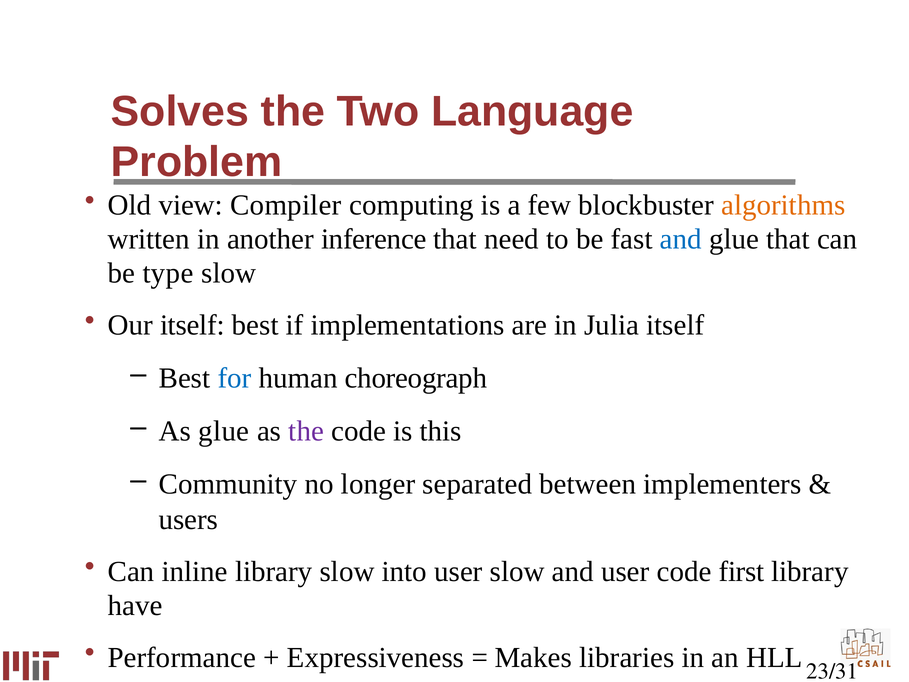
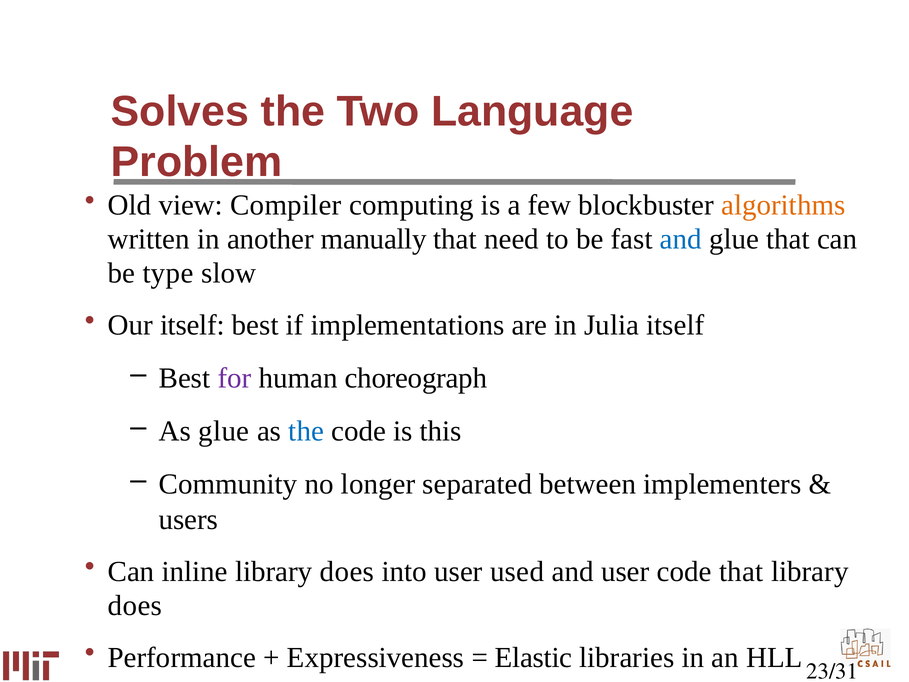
inference: inference -> manually
for colour: blue -> purple
the at (306, 431) colour: purple -> blue
inline library slow: slow -> does
user slow: slow -> used
code first: first -> that
have at (135, 605): have -> does
Makes: Makes -> Elastic
